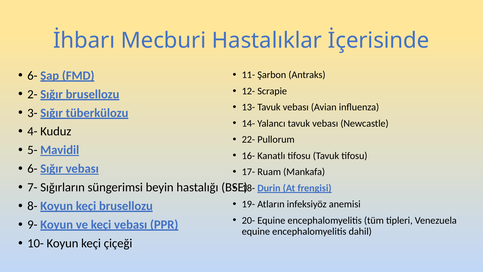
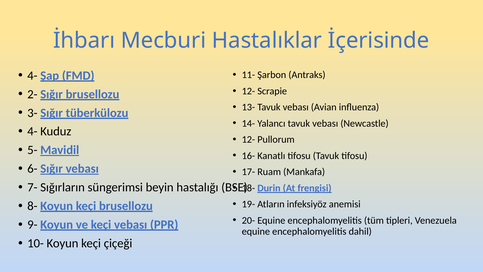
6- at (32, 76): 6- -> 4-
22- at (248, 139): 22- -> 12-
